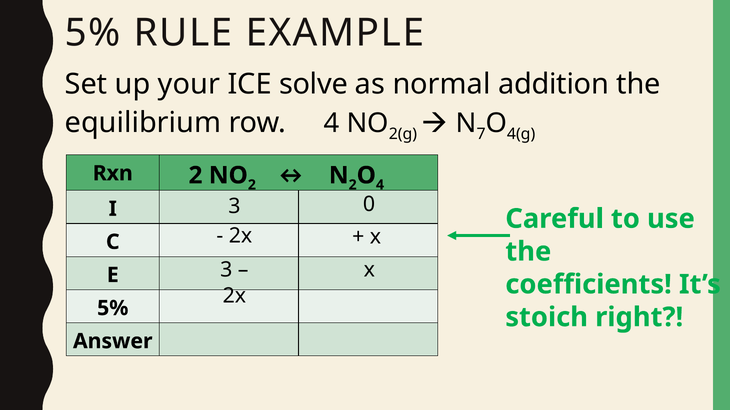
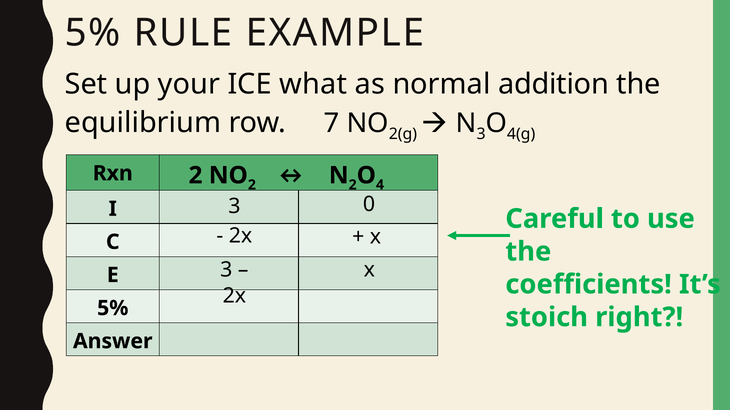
solve: solve -> what
row 4: 4 -> 7
7 at (481, 134): 7 -> 3
